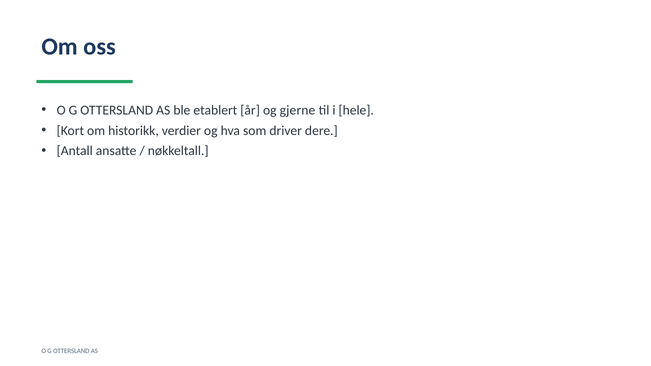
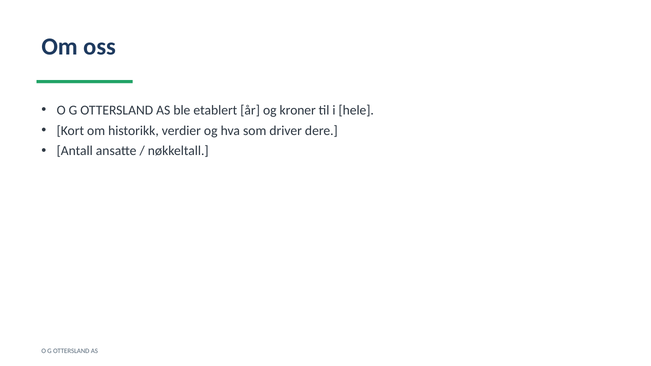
gjerne: gjerne -> kroner
